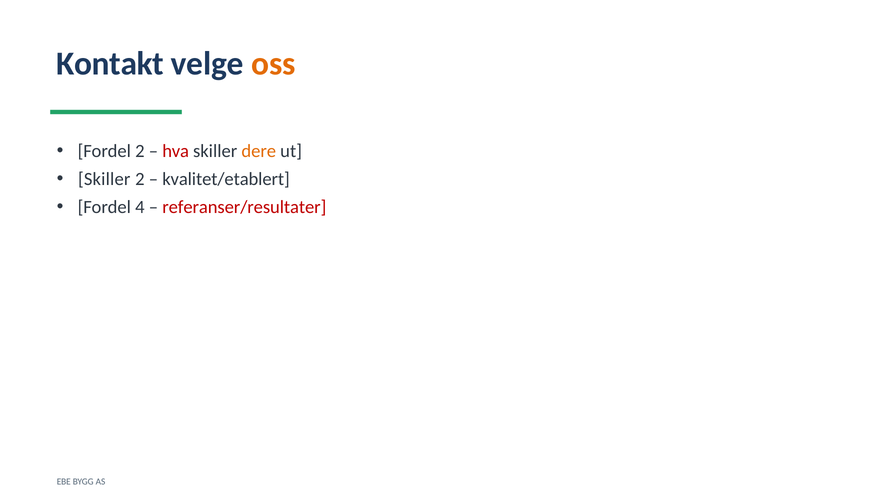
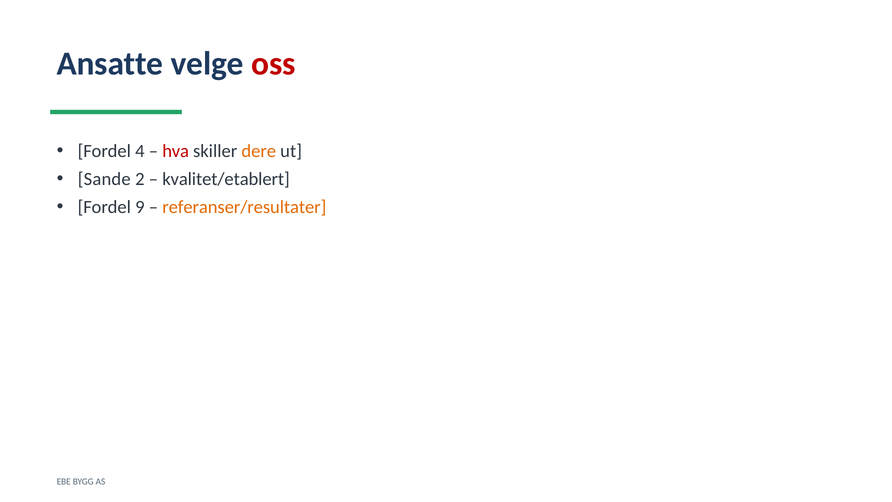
Kontakt: Kontakt -> Ansatte
oss colour: orange -> red
Fordel 2: 2 -> 4
Skiller at (104, 179): Skiller -> Sande
4: 4 -> 9
referanser/resultater colour: red -> orange
